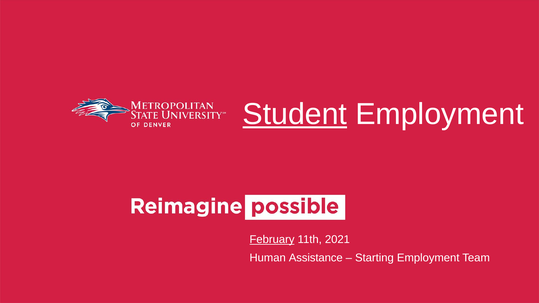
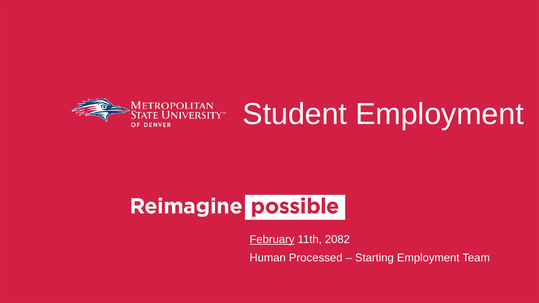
Student underline: present -> none
2021: 2021 -> 2082
Assistance: Assistance -> Processed
